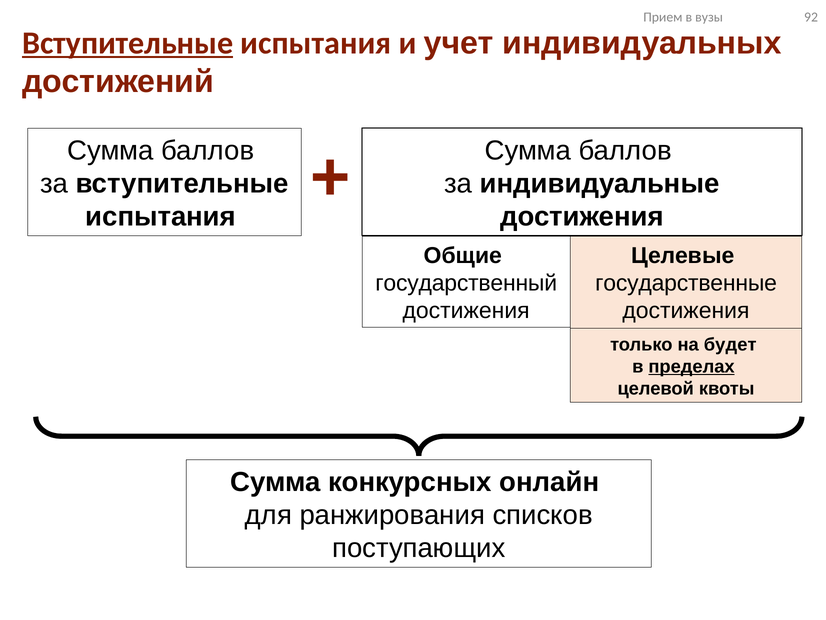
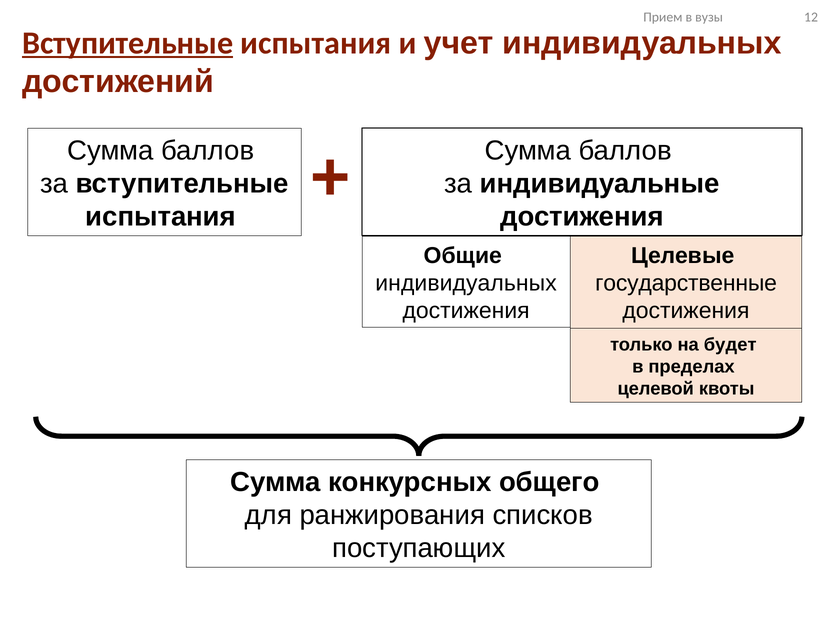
92: 92 -> 12
государственный at (466, 283): государственный -> индивидуальных
пределах underline: present -> none
онлайн: онлайн -> общего
